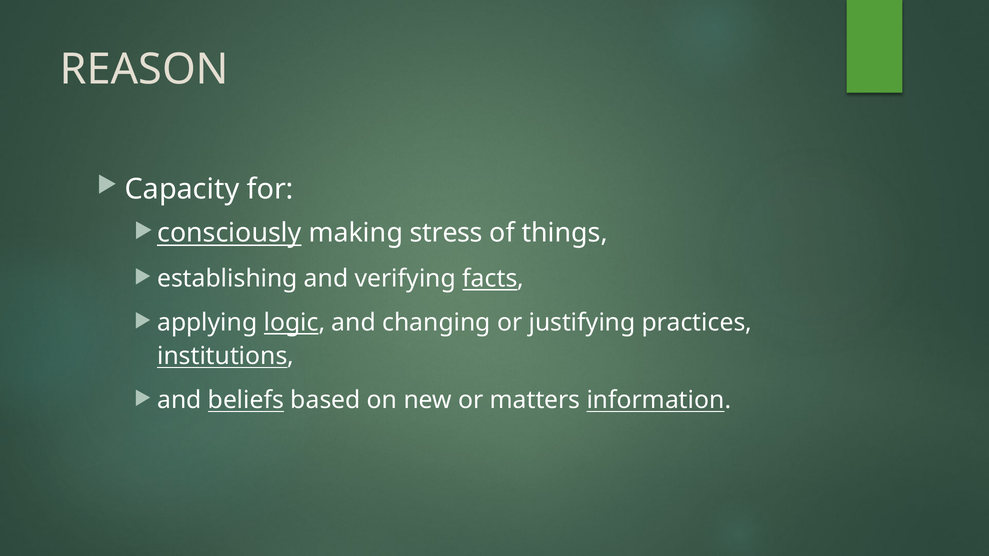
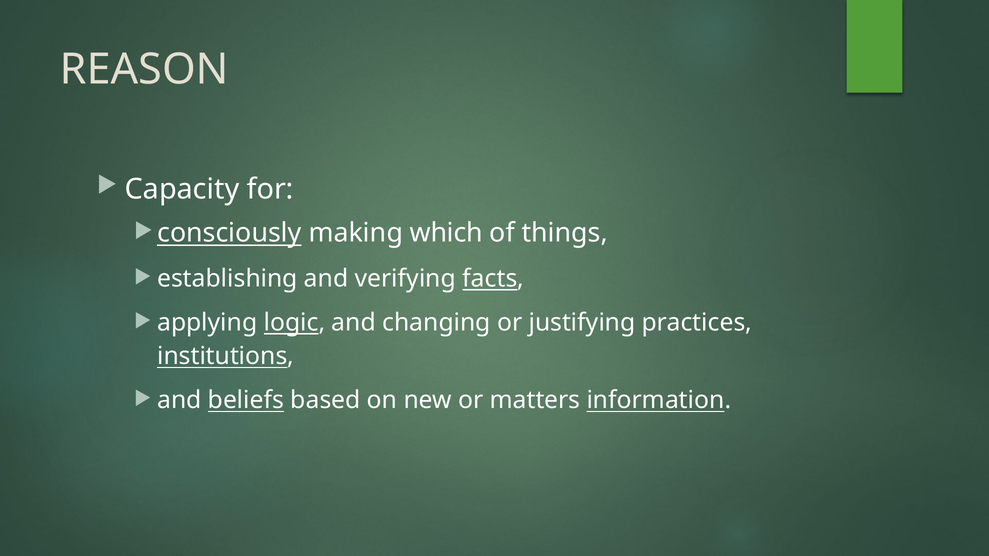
stress: stress -> which
